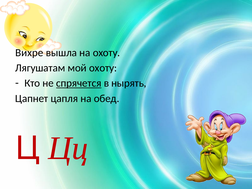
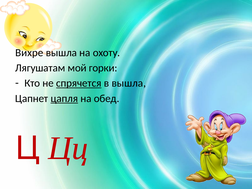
мой охоту: охоту -> горки
в нырять: нырять -> вышла
цапля underline: none -> present
